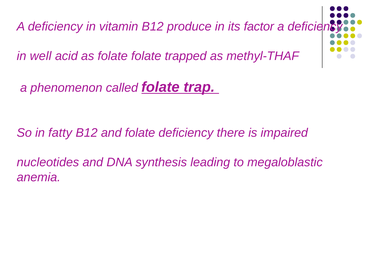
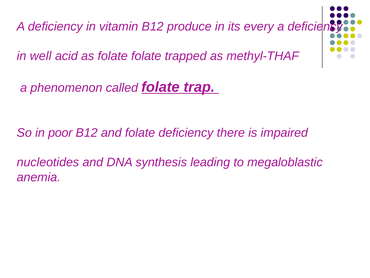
factor: factor -> every
fatty: fatty -> poor
